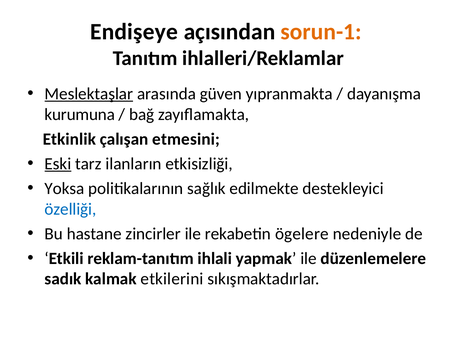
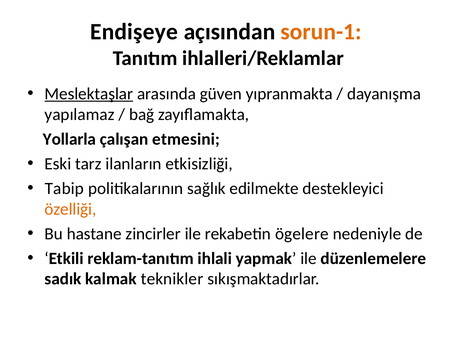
kurumuna: kurumuna -> yapılamaz
Etkinlik: Etkinlik -> Yollarla
Eski underline: present -> none
Yoksa: Yoksa -> Tabip
özelliği colour: blue -> orange
etkilerini: etkilerini -> teknikler
